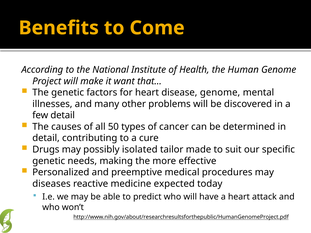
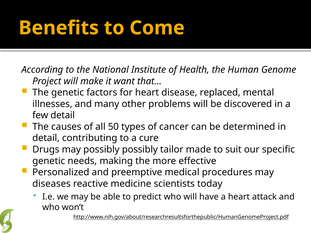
disease genome: genome -> replaced
possibly isolated: isolated -> possibly
expected: expected -> scientists
